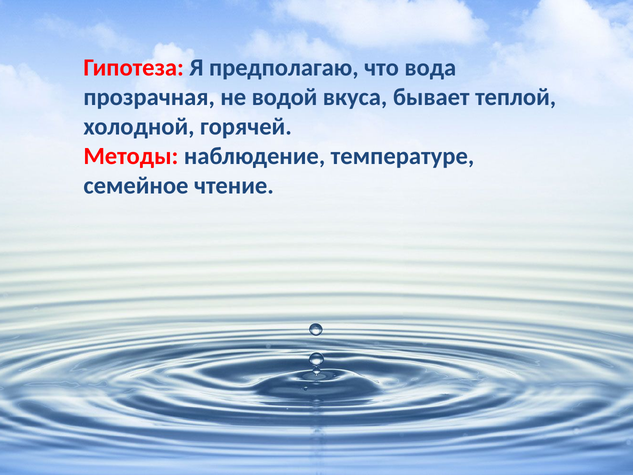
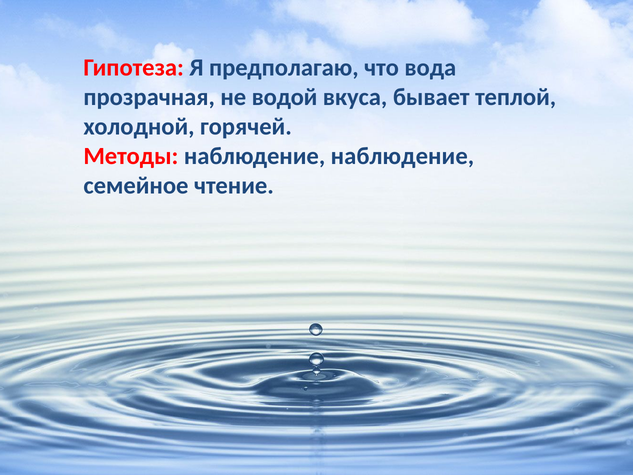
наблюдение температуре: температуре -> наблюдение
